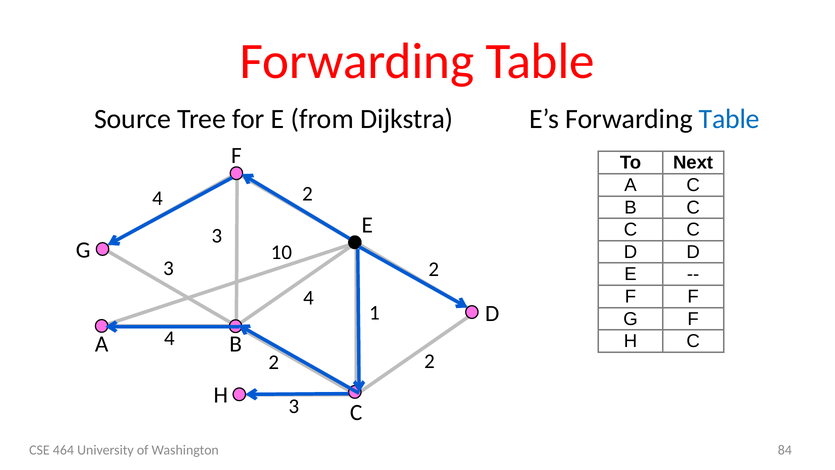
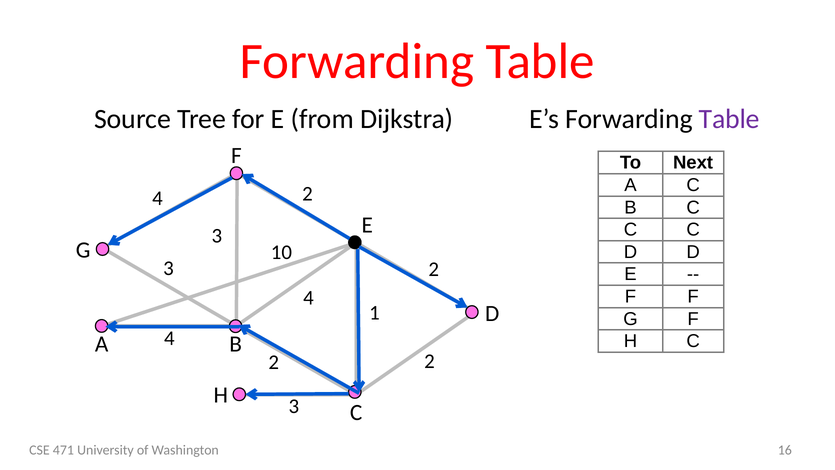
Table at (729, 119) colour: blue -> purple
464: 464 -> 471
84: 84 -> 16
